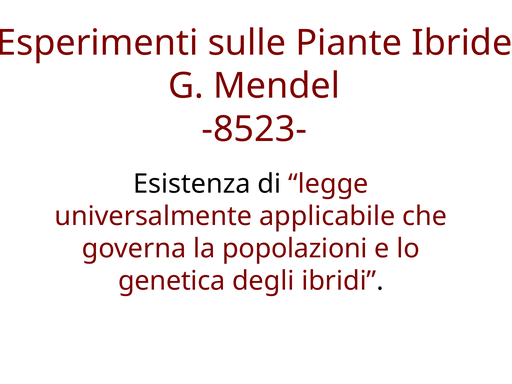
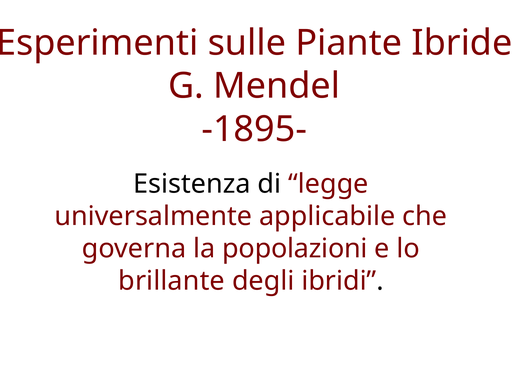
-8523-: -8523- -> -1895-
genetica: genetica -> brillante
